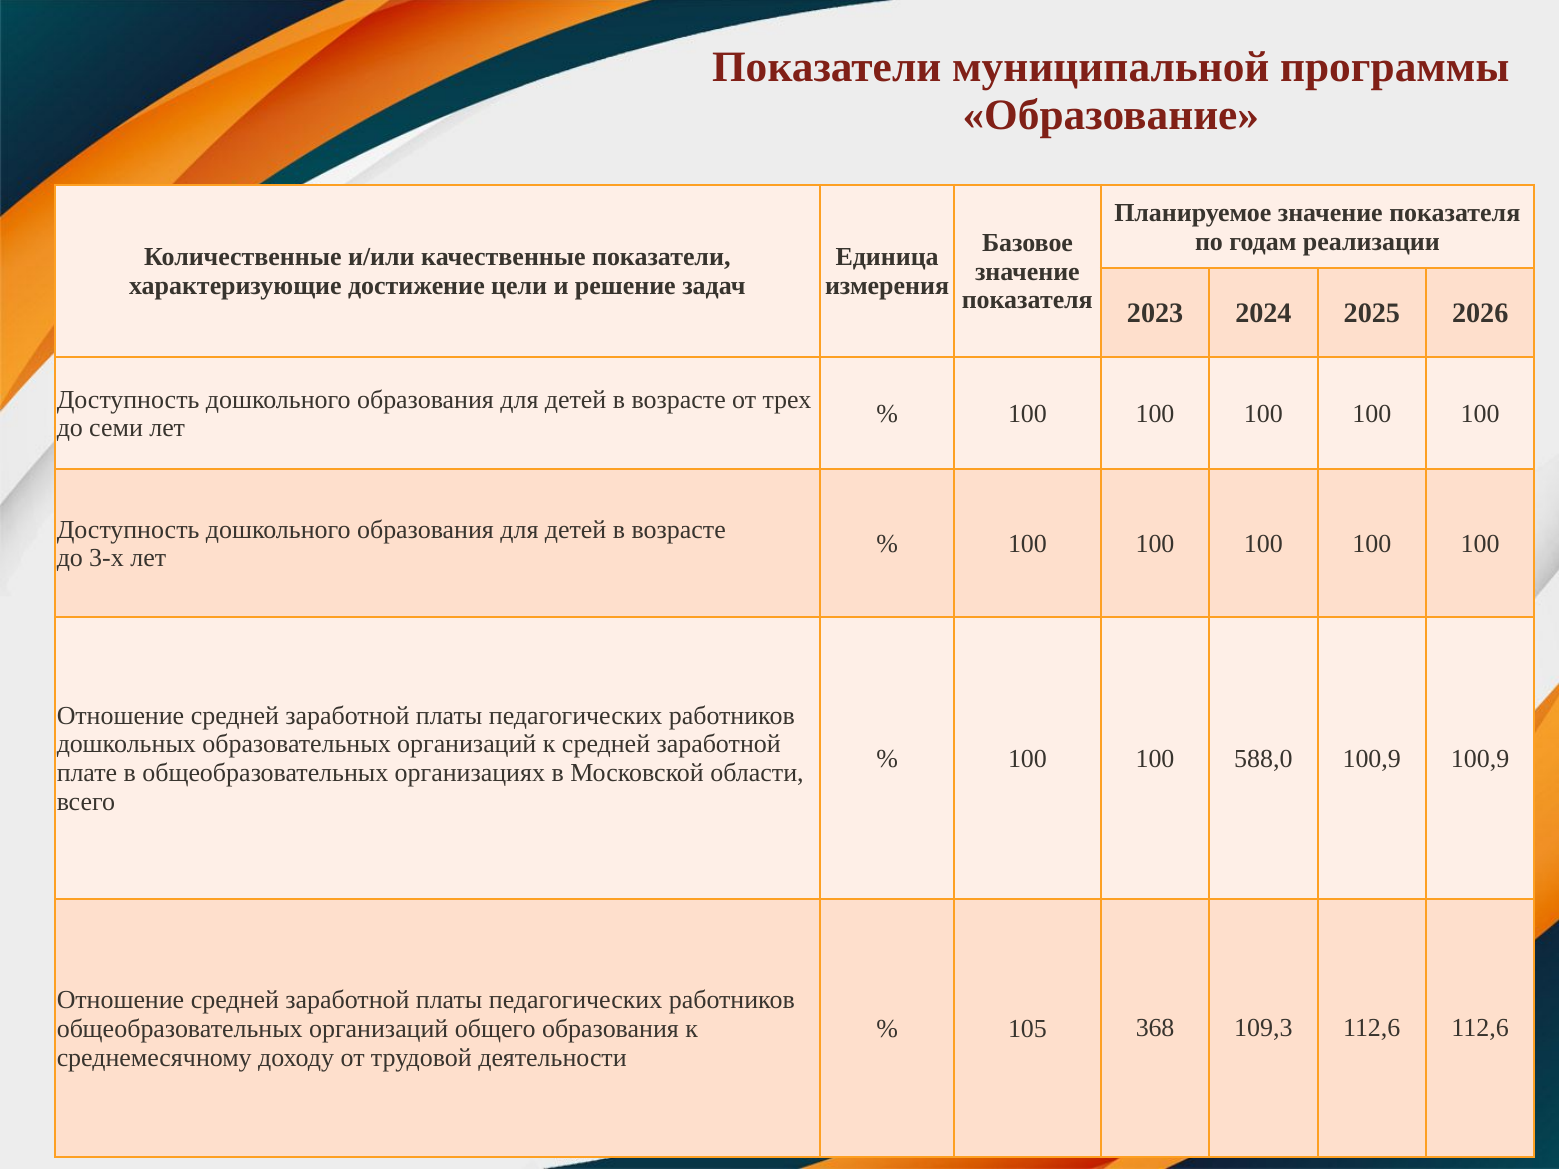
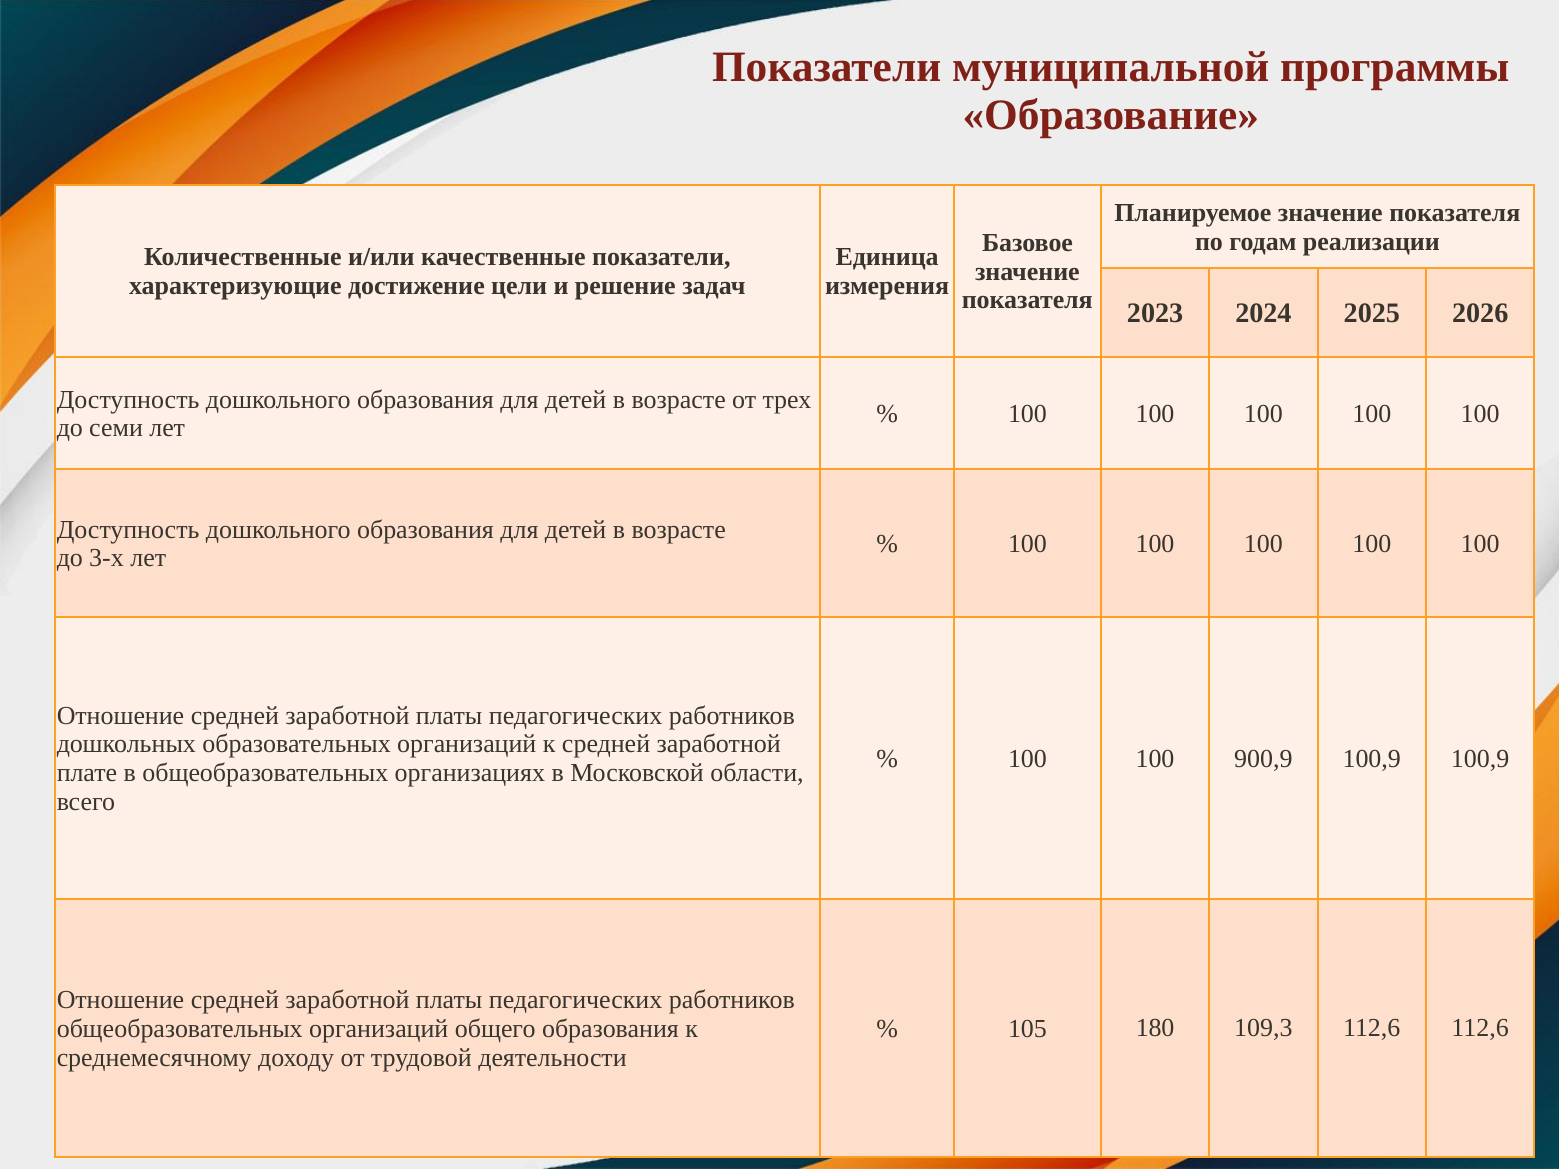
588,0: 588,0 -> 900,9
368: 368 -> 180
